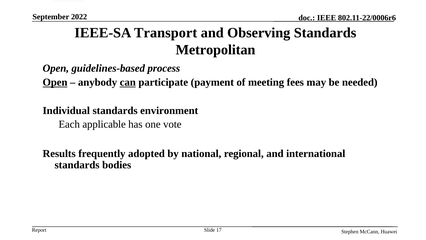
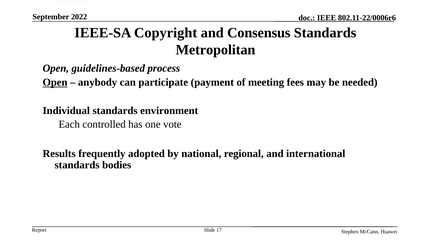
Transport: Transport -> Copyright
Observing: Observing -> Consensus
can underline: present -> none
applicable: applicable -> controlled
